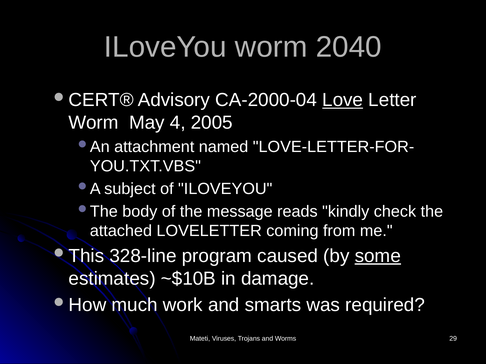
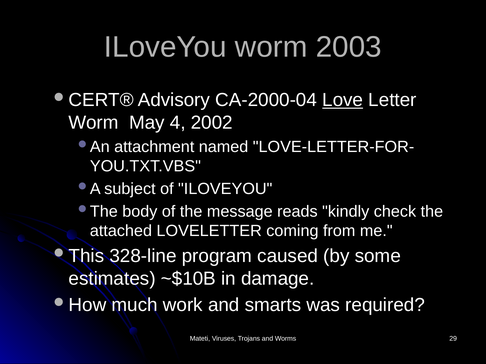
2040: 2040 -> 2003
2005: 2005 -> 2002
some underline: present -> none
